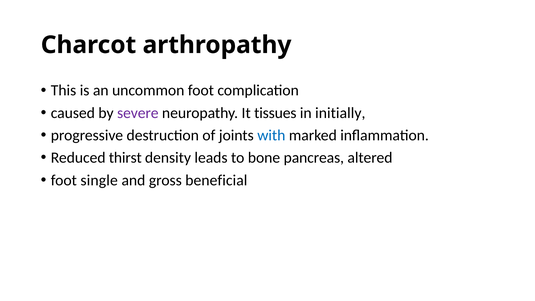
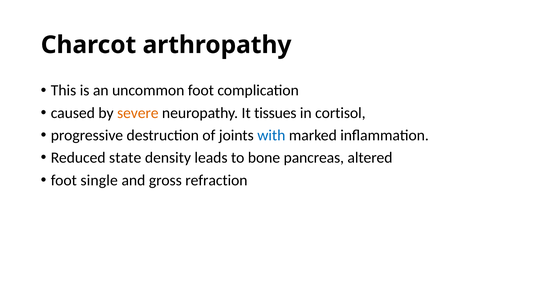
severe colour: purple -> orange
initially: initially -> cortisol
thirst: thirst -> state
beneficial: beneficial -> refraction
